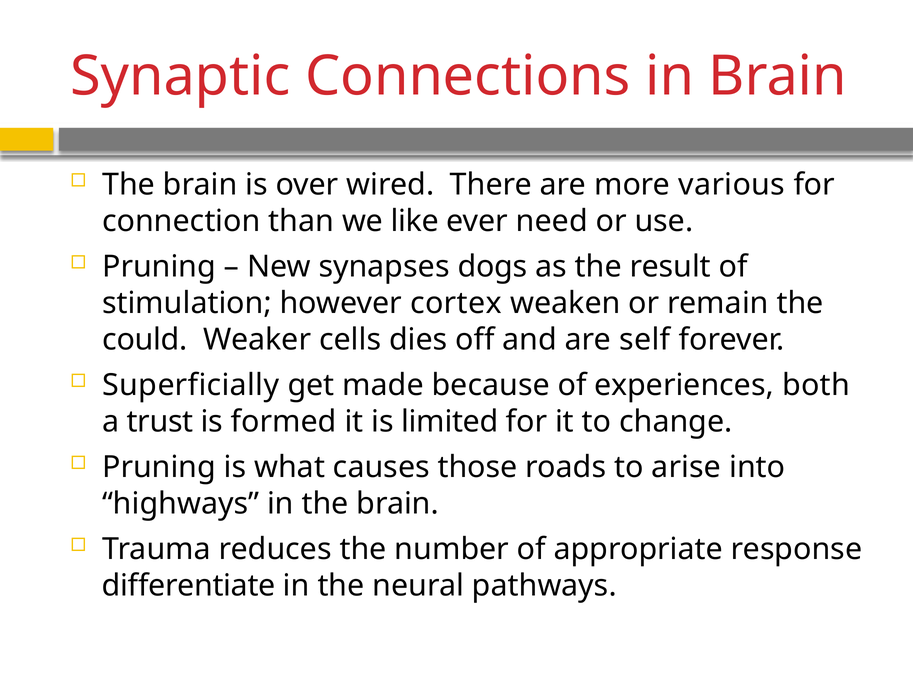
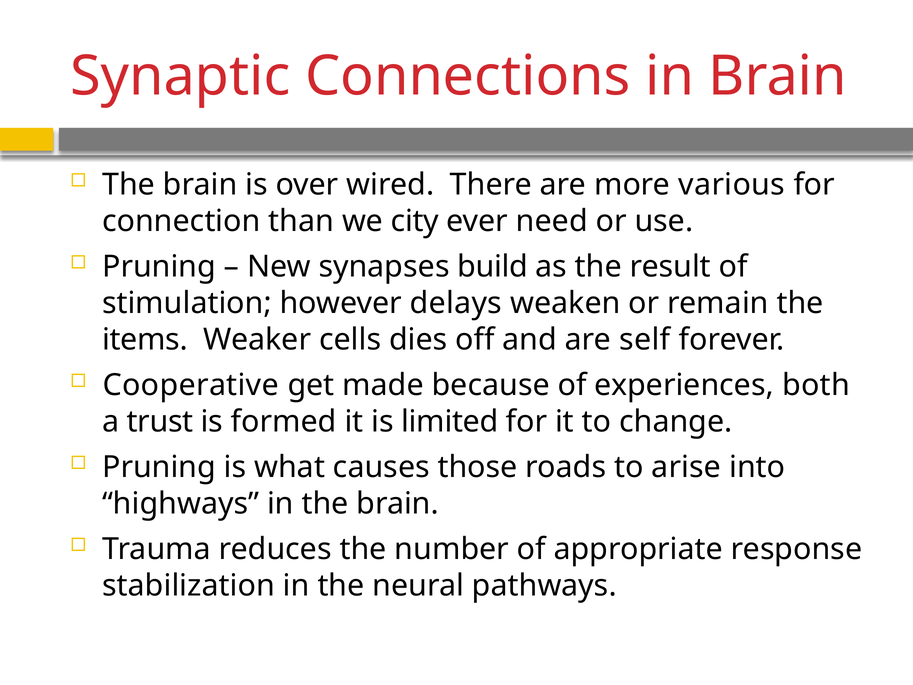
like: like -> city
dogs: dogs -> build
cortex: cortex -> delays
could: could -> items
Superficially: Superficially -> Cooperative
differentiate: differentiate -> stabilization
